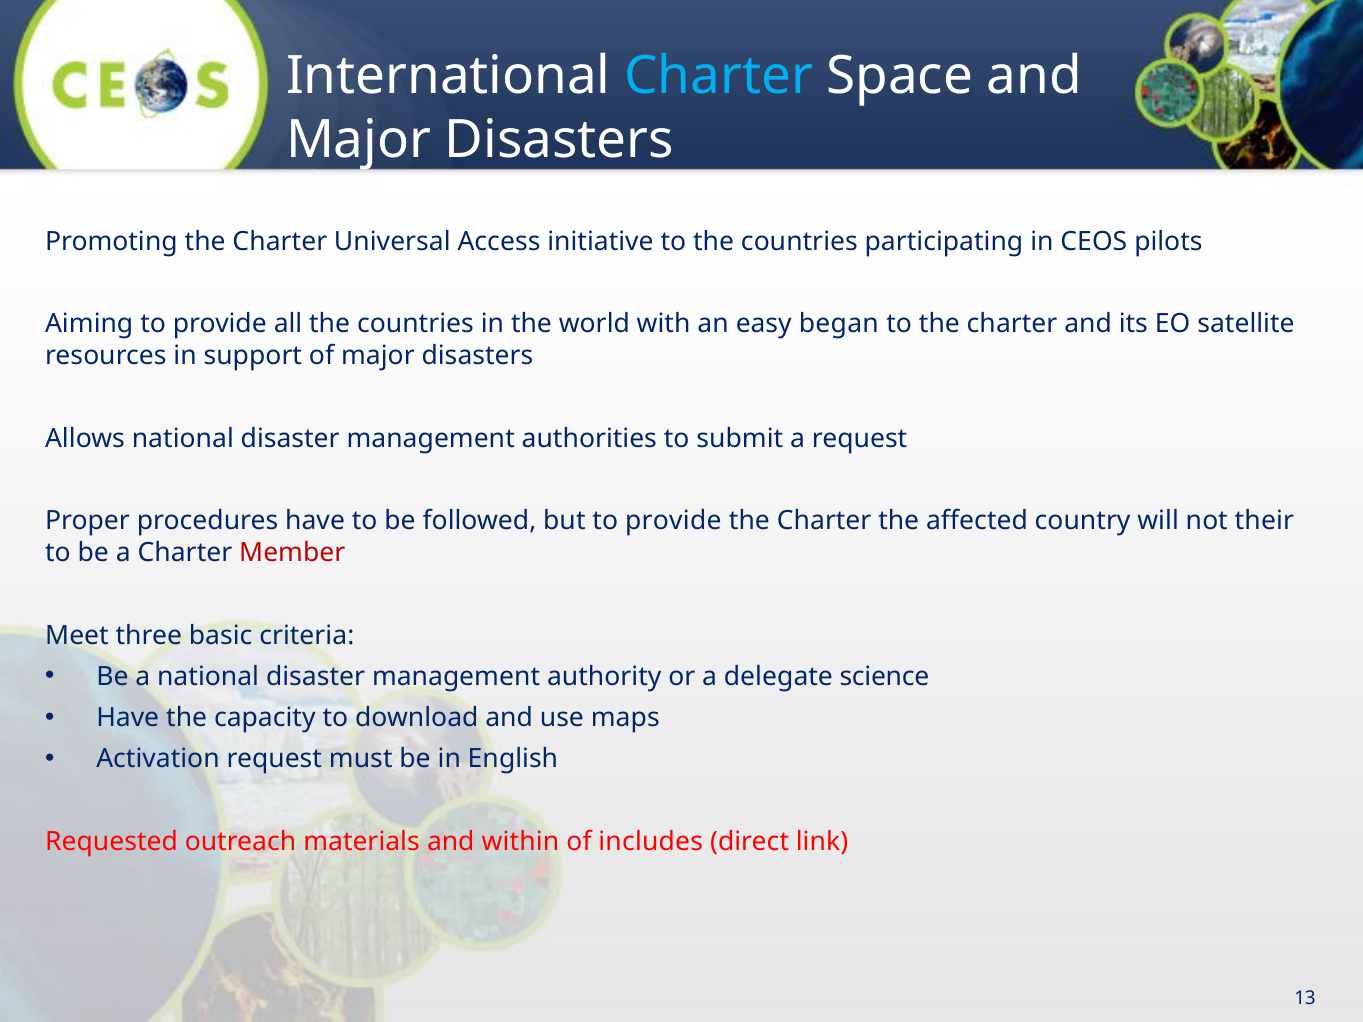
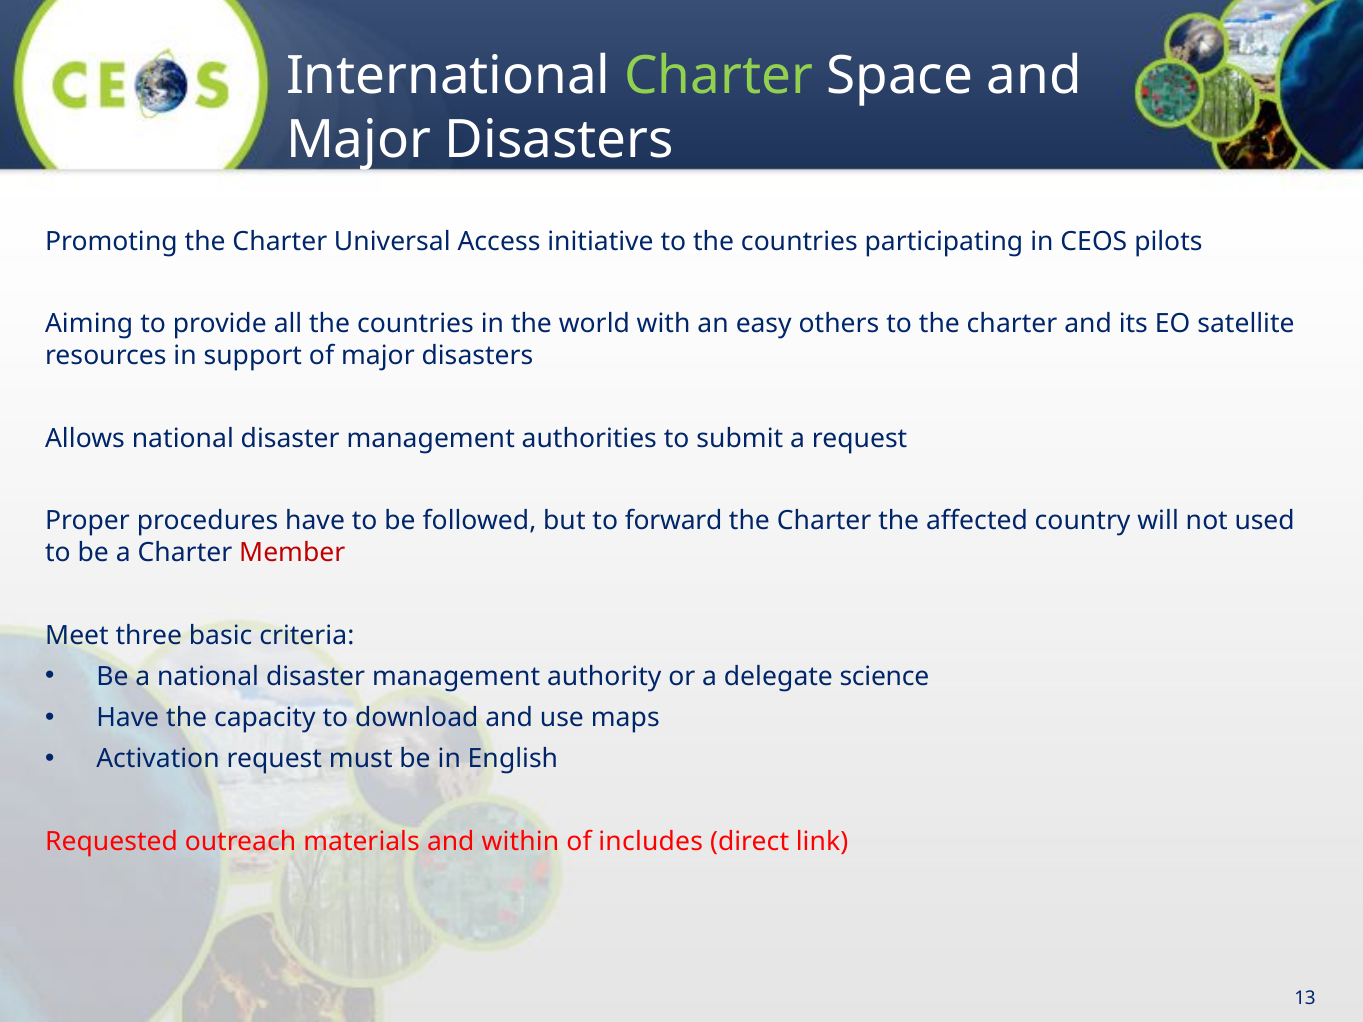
Charter at (719, 76) colour: light blue -> light green
began: began -> others
but to provide: provide -> forward
their: their -> used
